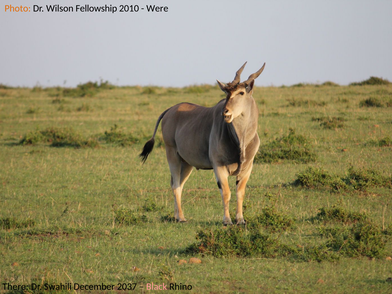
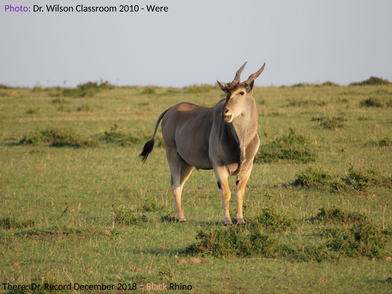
Photo colour: orange -> purple
Fellowship: Fellowship -> Classroom
Swahili: Swahili -> Record
2037: 2037 -> 2018
